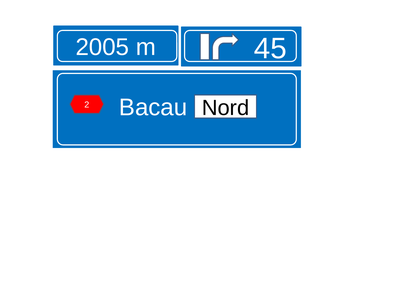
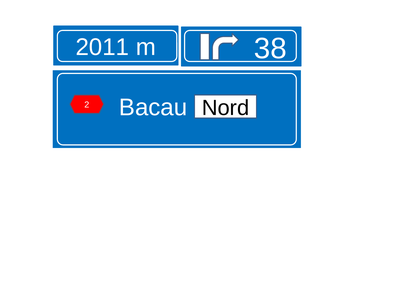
2005: 2005 -> 2011
45: 45 -> 38
